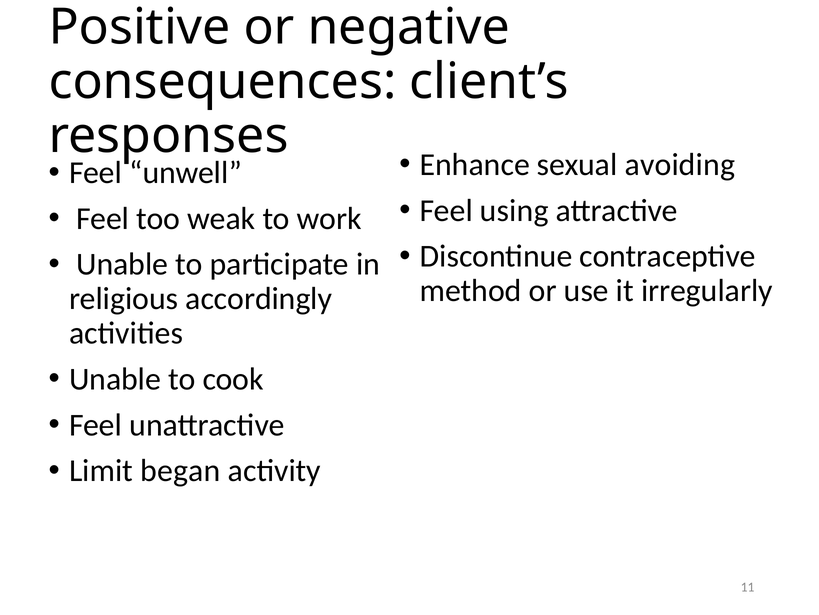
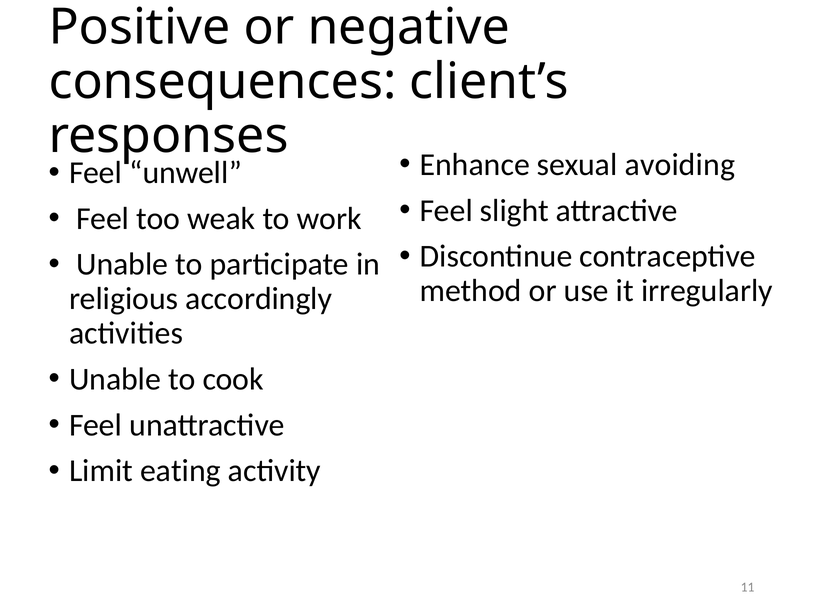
using: using -> slight
began: began -> eating
